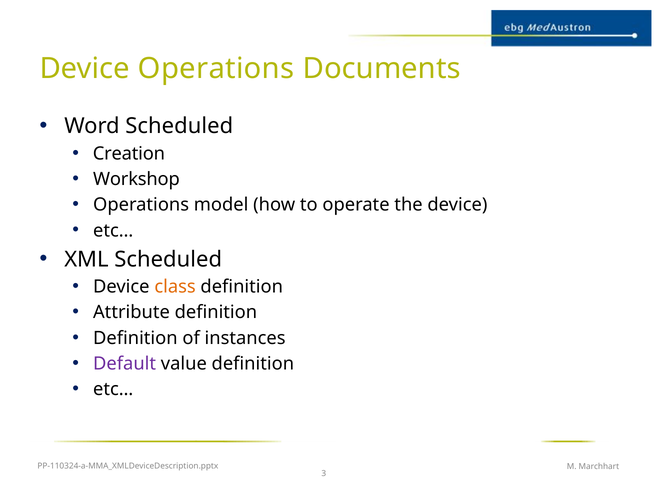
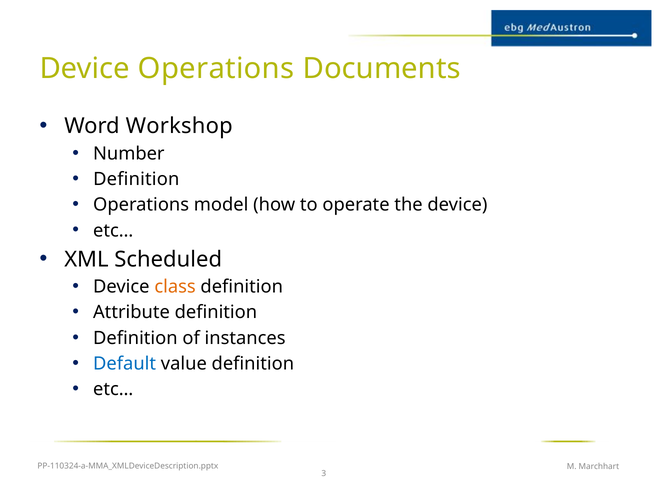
Word Scheduled: Scheduled -> Workshop
Creation: Creation -> Number
Workshop at (136, 179): Workshop -> Definition
Default colour: purple -> blue
